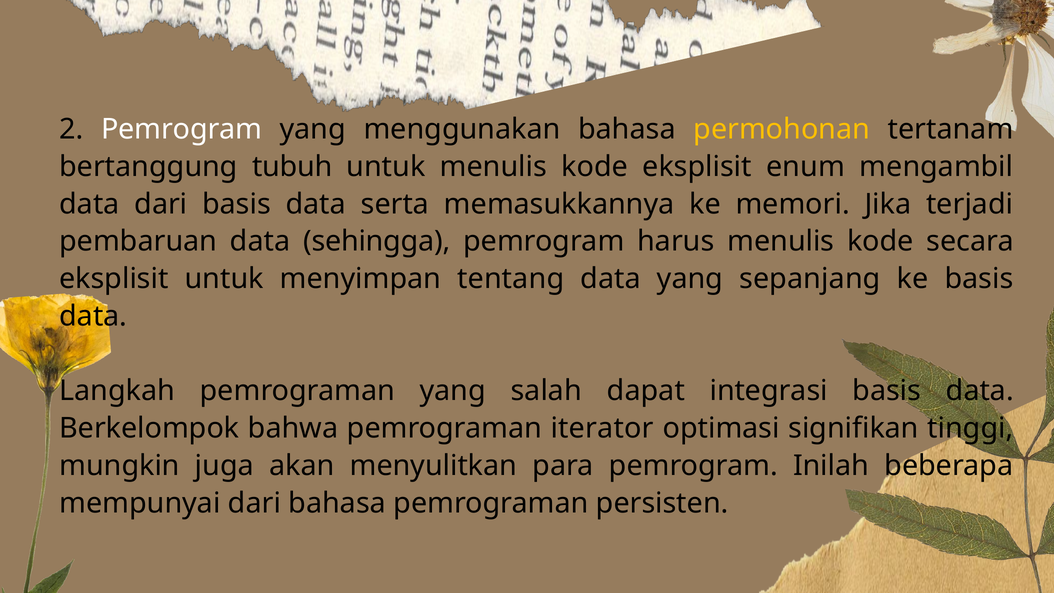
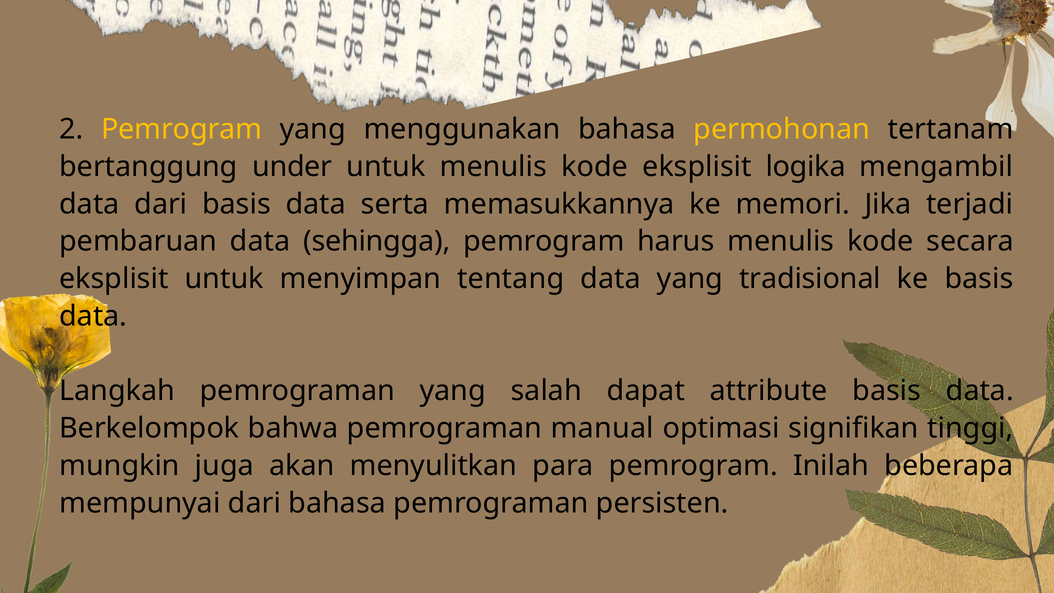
Pemrogram at (182, 129) colour: white -> yellow
tubuh: tubuh -> under
enum: enum -> logika
sepanjang: sepanjang -> tradisional
integrasi: integrasi -> attribute
iterator: iterator -> manual
